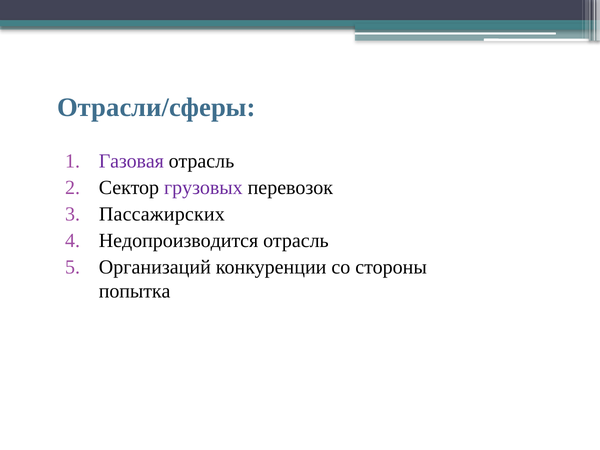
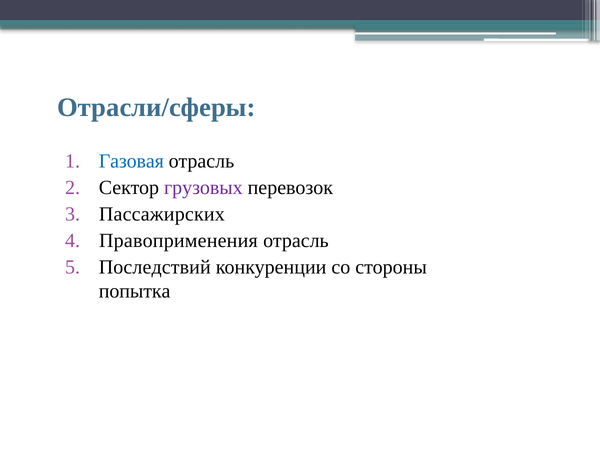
Газовая colour: purple -> blue
Недопроизводится: Недопроизводится -> Правоприменения
Организаций: Организаций -> Последствий
